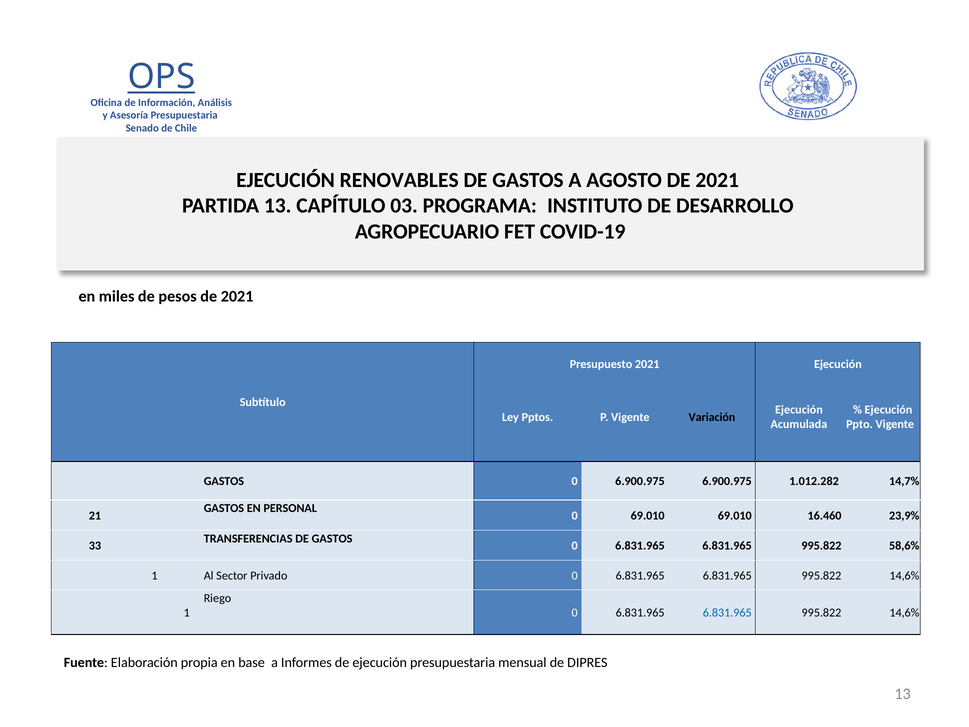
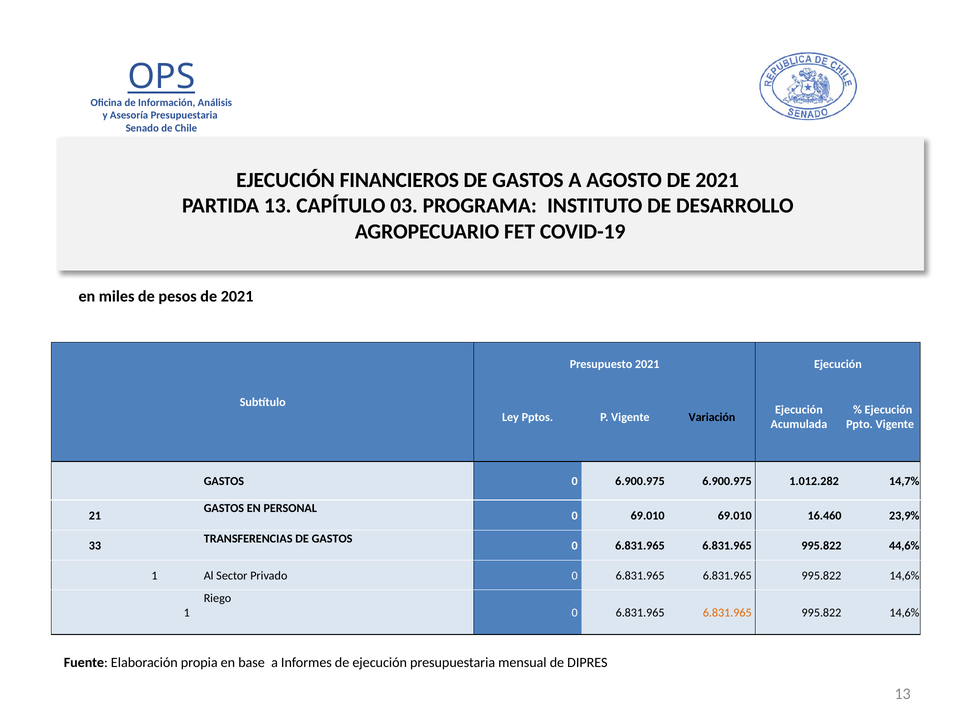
RENOVABLES: RENOVABLES -> FINANCIEROS
58,6%: 58,6% -> 44,6%
6.831.965 at (727, 612) colour: blue -> orange
